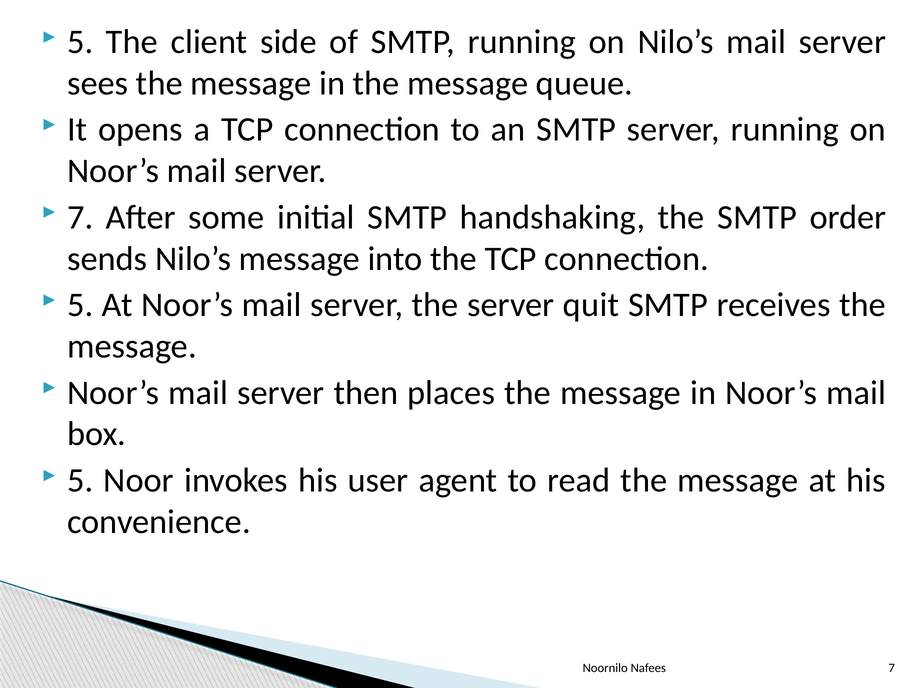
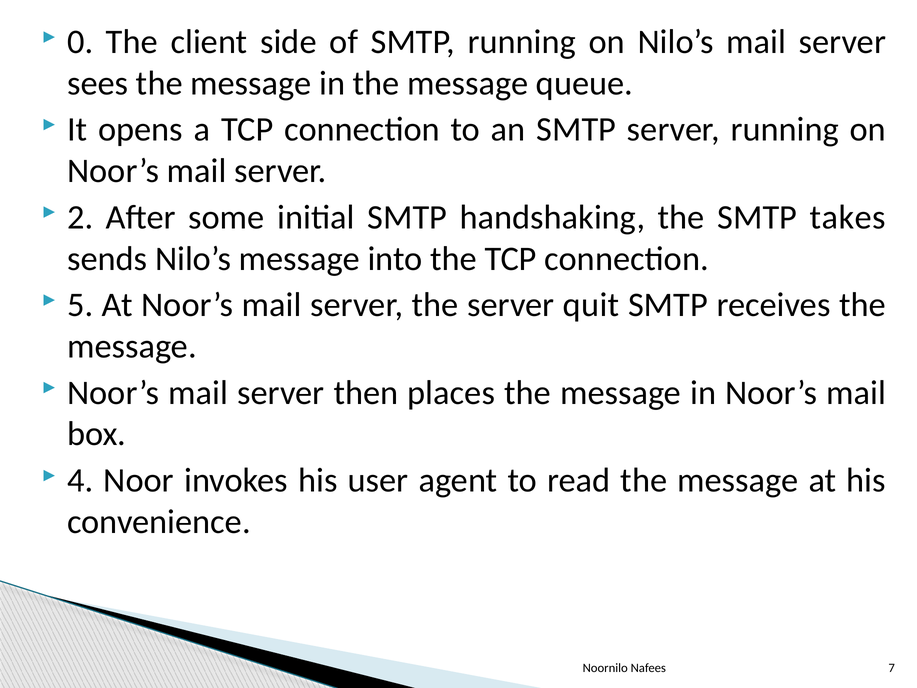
5 at (80, 42): 5 -> 0
7 at (80, 217): 7 -> 2
order: order -> takes
5 at (80, 480): 5 -> 4
